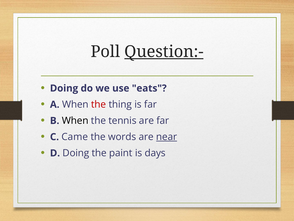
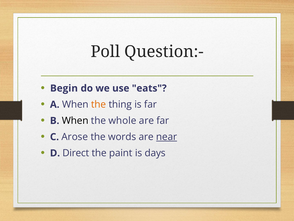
Question:- underline: present -> none
Doing at (64, 88): Doing -> Begin
the at (99, 104) colour: red -> orange
tennis: tennis -> whole
Came: Came -> Arose
D Doing: Doing -> Direct
